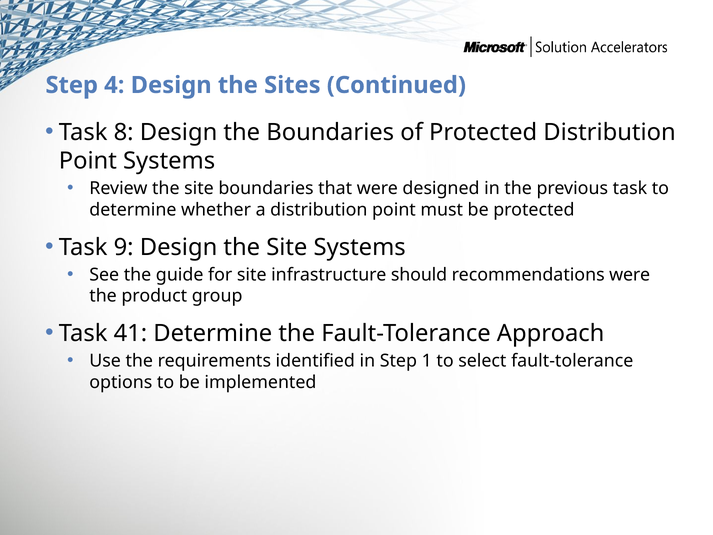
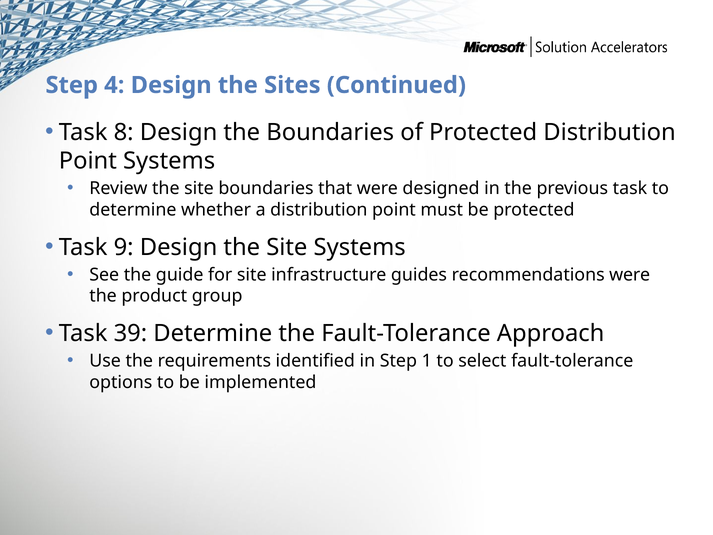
should: should -> guides
41: 41 -> 39
